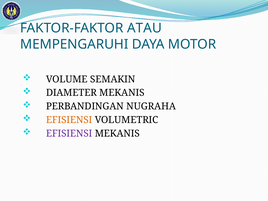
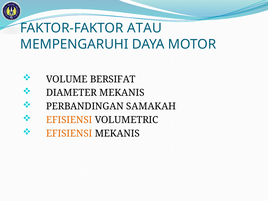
SEMAKIN: SEMAKIN -> BERSIFAT
NUGRAHA: NUGRAHA -> SAMAKAH
EFISIENSI at (69, 133) colour: purple -> orange
